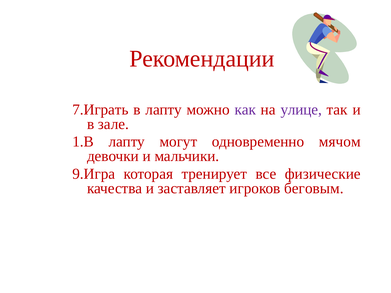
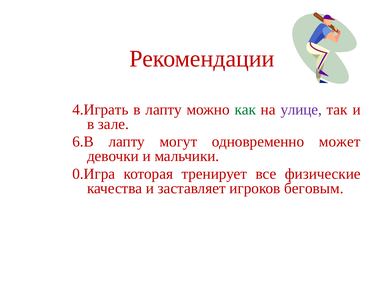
7.Играть: 7.Играть -> 4.Играть
как colour: purple -> green
1.В: 1.В -> 6.В
мячом: мячом -> может
9.Игра: 9.Игра -> 0.Игра
